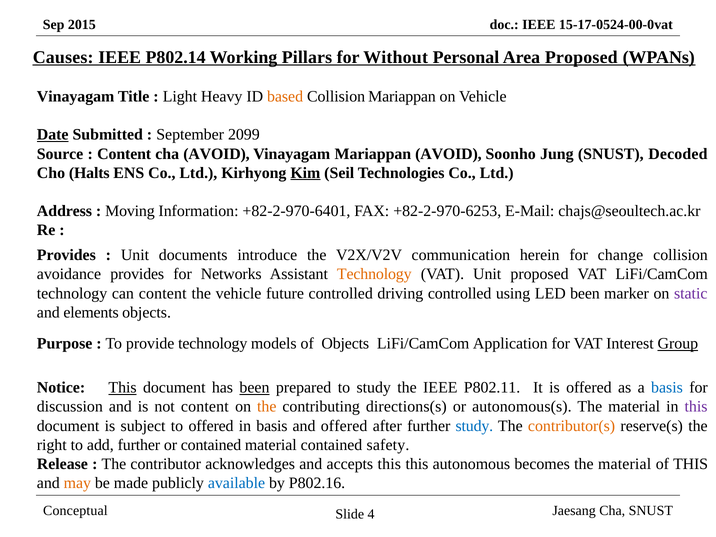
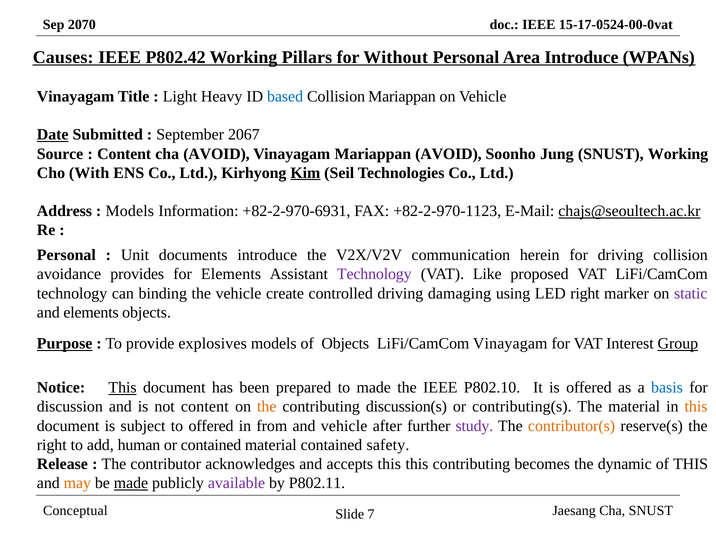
2015: 2015 -> 2070
P802.14: P802.14 -> P802.42
Area Proposed: Proposed -> Introduce
based colour: orange -> blue
2099: 2099 -> 2067
SNUST Decoded: Decoded -> Working
Halts: Halts -> With
Moving at (130, 211): Moving -> Models
+82-2-970-6401: +82-2-970-6401 -> +82-2-970-6931
+82-2-970-6253: +82-2-970-6253 -> +82-2-970-1123
chajs@seoultech.ac.kr underline: none -> present
Provides at (66, 255): Provides -> Personal
for change: change -> driving
for Networks: Networks -> Elements
Technology at (374, 274) colour: orange -> purple
VAT Unit: Unit -> Like
can content: content -> binding
future: future -> create
driving controlled: controlled -> damaging
LED been: been -> right
Purpose underline: none -> present
provide technology: technology -> explosives
LiFi/CamCom Application: Application -> Vinayagam
been at (254, 388) underline: present -> none
to study: study -> made
P802.11: P802.11 -> P802.10
directions(s: directions(s -> discussion(s
autonomous(s: autonomous(s -> contributing(s
this at (696, 407) colour: purple -> orange
in basis: basis -> from
and offered: offered -> vehicle
study at (474, 426) colour: blue -> purple
add further: further -> human
this autonomous: autonomous -> contributing
becomes the material: material -> dynamic
made at (131, 483) underline: none -> present
available colour: blue -> purple
P802.16: P802.16 -> P802.11
4: 4 -> 7
